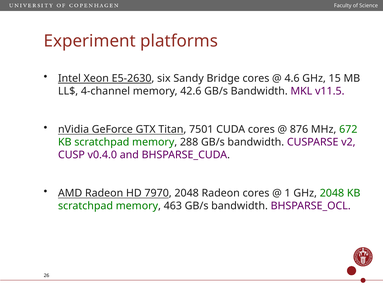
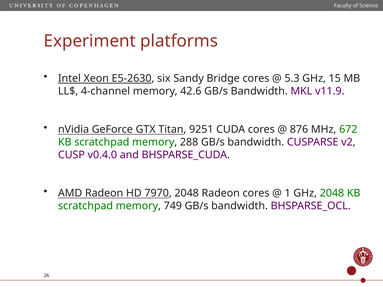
4.6: 4.6 -> 5.3
v11.5: v11.5 -> v11.9
7501: 7501 -> 9251
463: 463 -> 749
